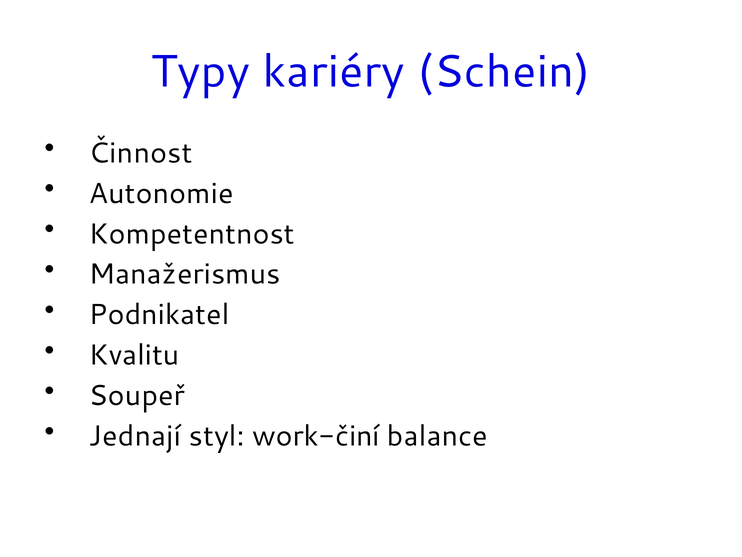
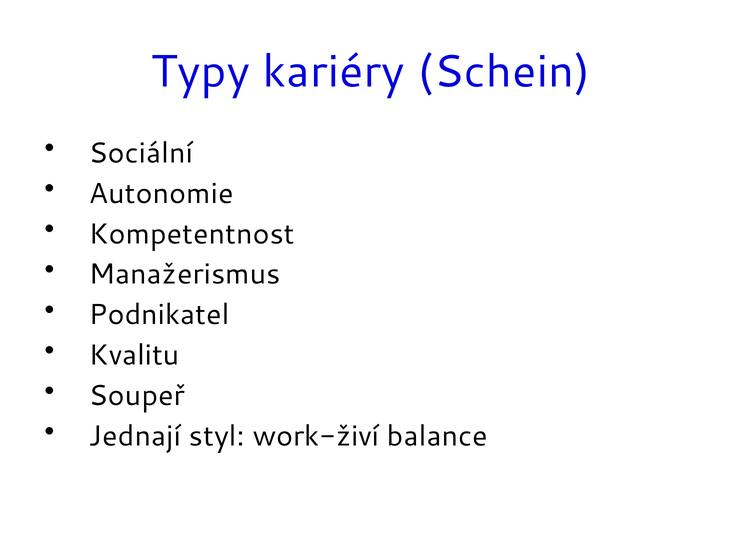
Činnost: Činnost -> Sociální
work-činí: work-činí -> work-živí
